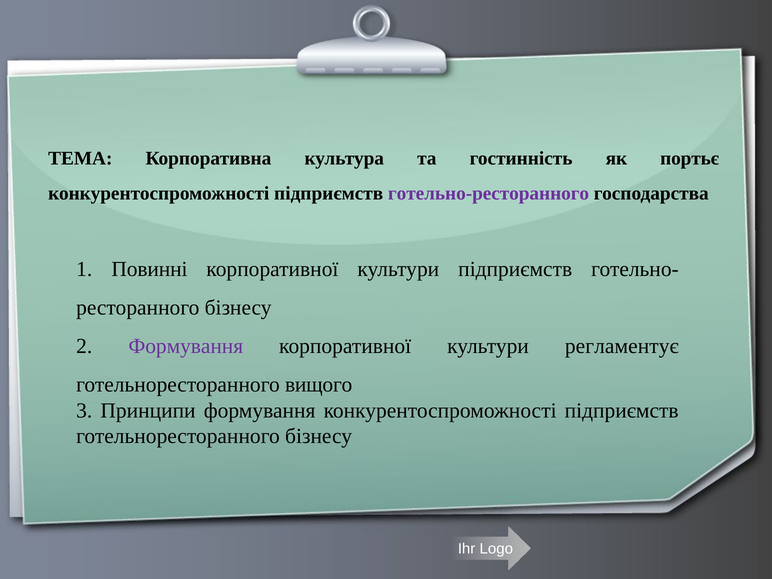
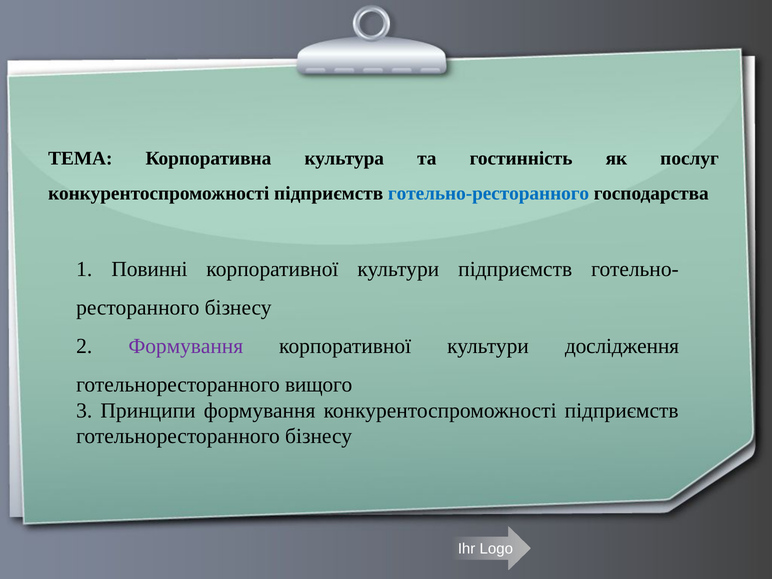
портьє: портьє -> послуг
готельно-ресторанного colour: purple -> blue
регламентує: регламентує -> дослідження
